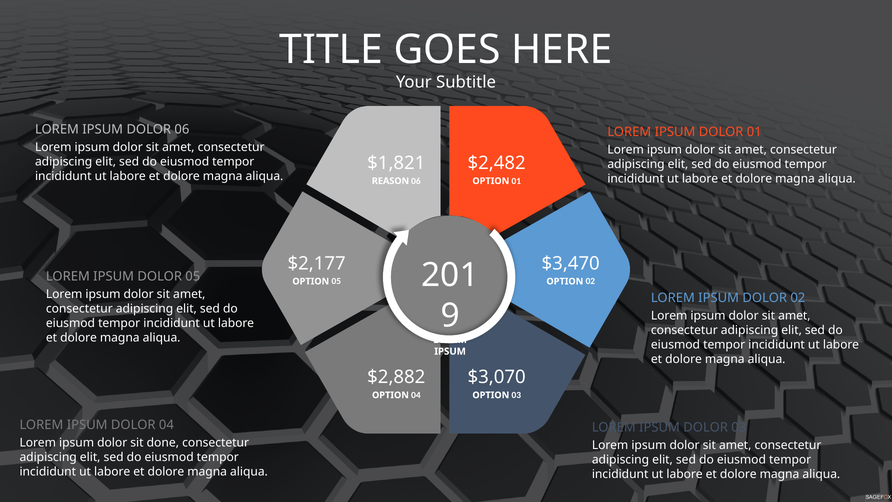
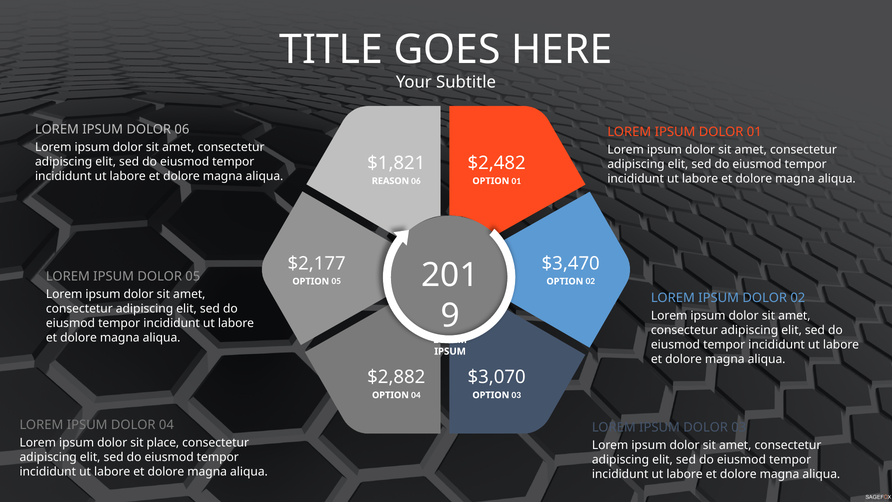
done: done -> place
